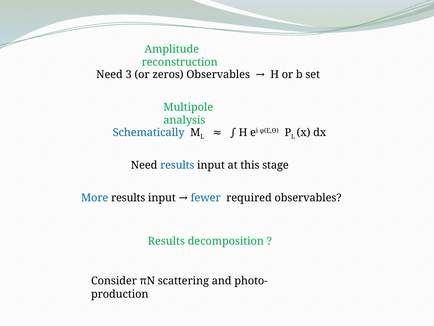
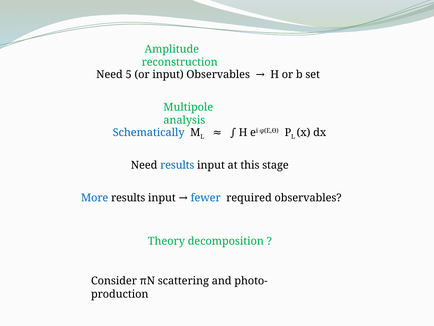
3: 3 -> 5
or zeros: zeros -> input
Results at (166, 241): Results -> Theory
